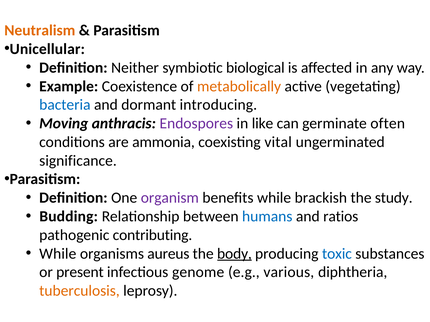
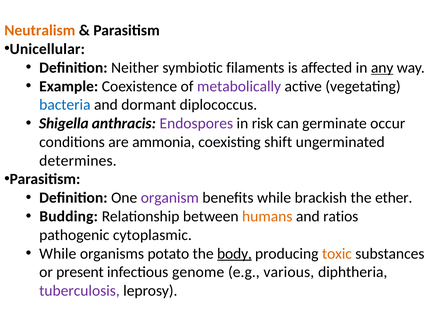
biological: biological -> filaments
any underline: none -> present
metabolically colour: orange -> purple
introducing: introducing -> diplococcus
Moving: Moving -> Shigella
like: like -> risk
often: often -> occur
vital: vital -> shift
significance: significance -> determines
study: study -> ether
humans colour: blue -> orange
contributing: contributing -> cytoplasmic
aureus: aureus -> potato
toxic colour: blue -> orange
tuberculosis colour: orange -> purple
